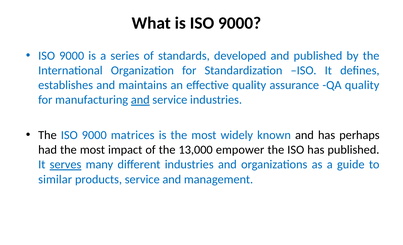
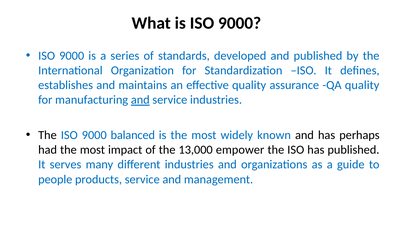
matrices: matrices -> balanced
serves underline: present -> none
similar: similar -> people
